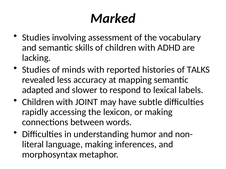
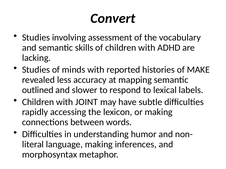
Marked: Marked -> Convert
TALKS: TALKS -> MAKE
adapted: adapted -> outlined
